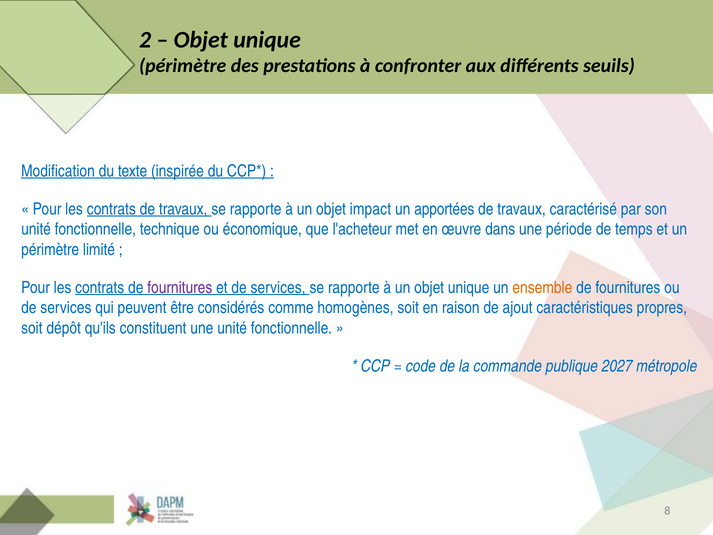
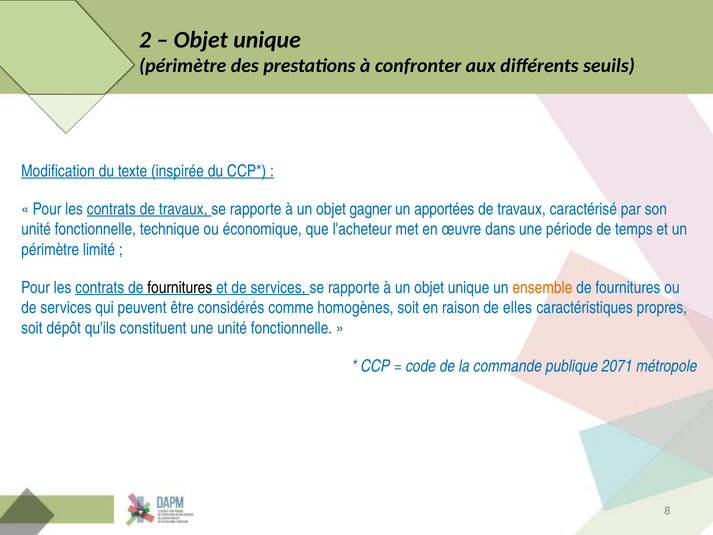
impact: impact -> gagner
fournitures at (180, 288) colour: purple -> black
ajout: ajout -> elles
2027: 2027 -> 2071
